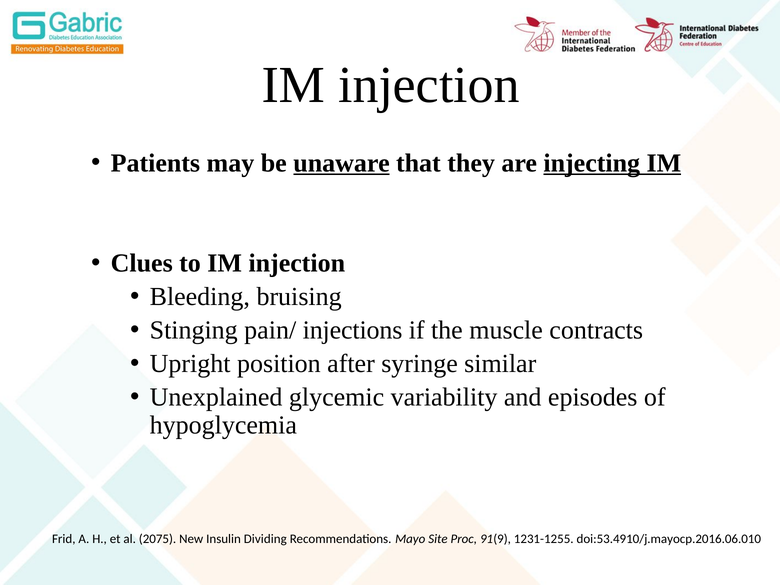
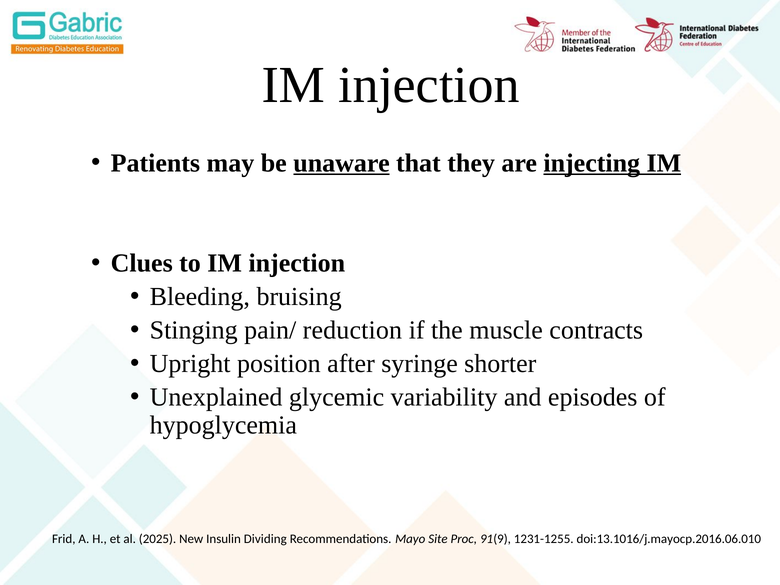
injections: injections -> reduction
similar: similar -> shorter
2075: 2075 -> 2025
doi:53.4910/j.mayocp.2016.06.010: doi:53.4910/j.mayocp.2016.06.010 -> doi:13.1016/j.mayocp.2016.06.010
